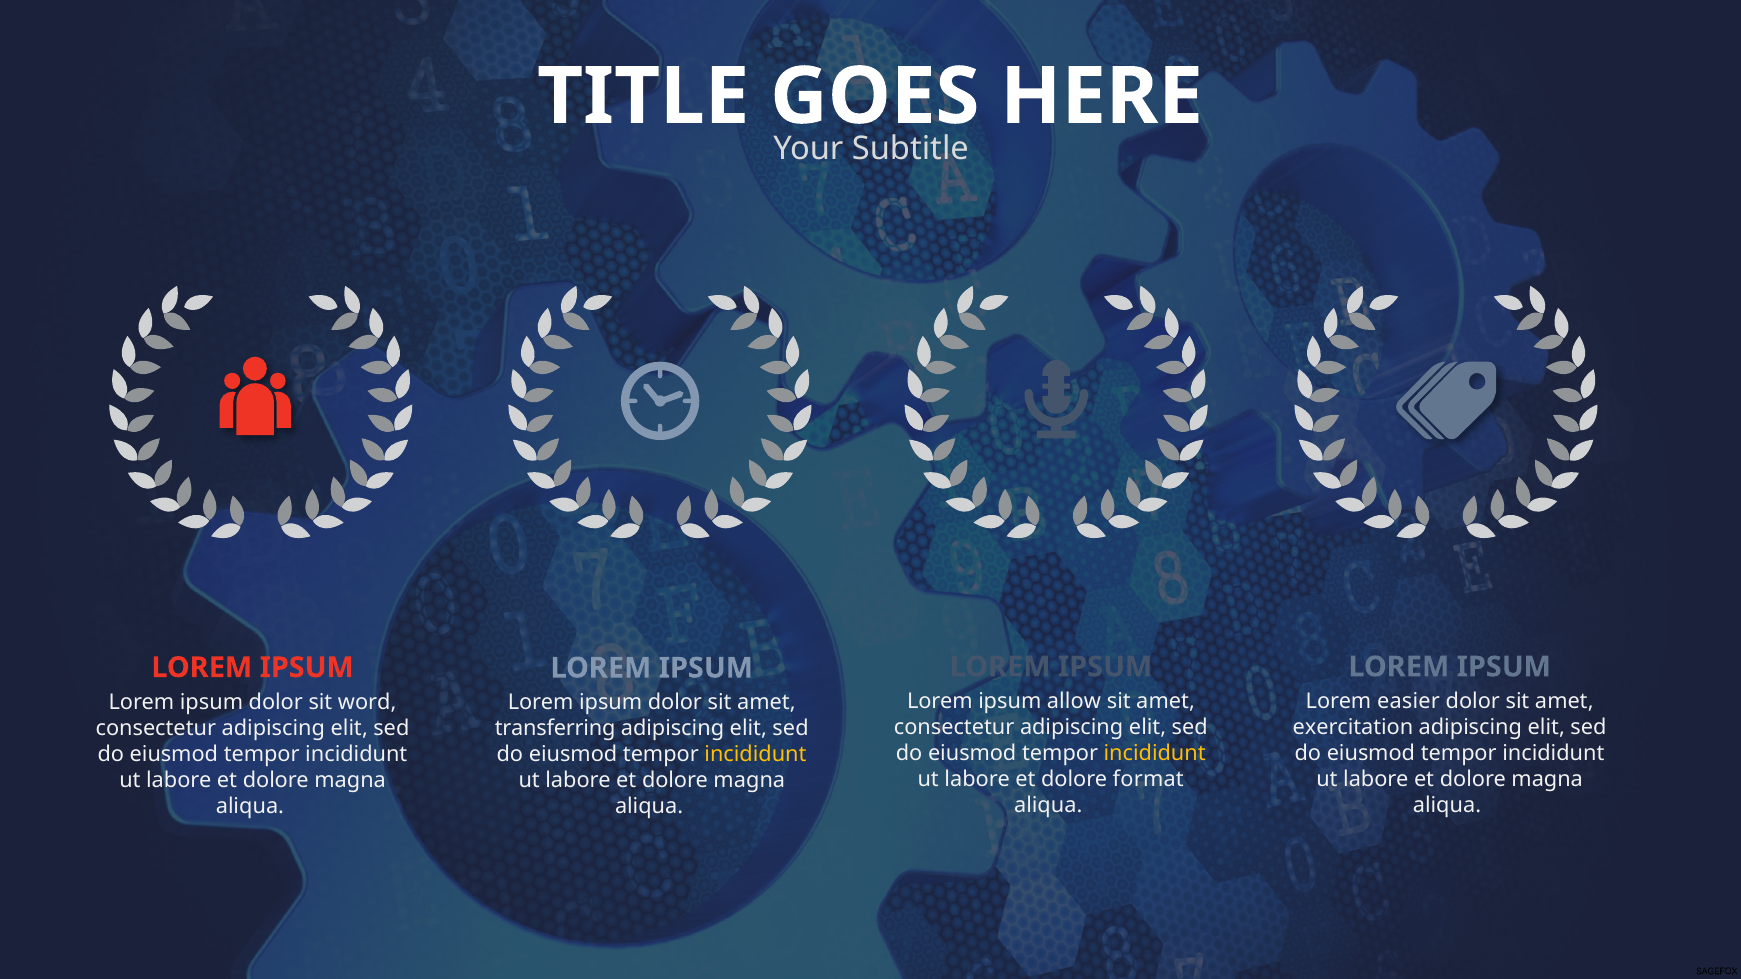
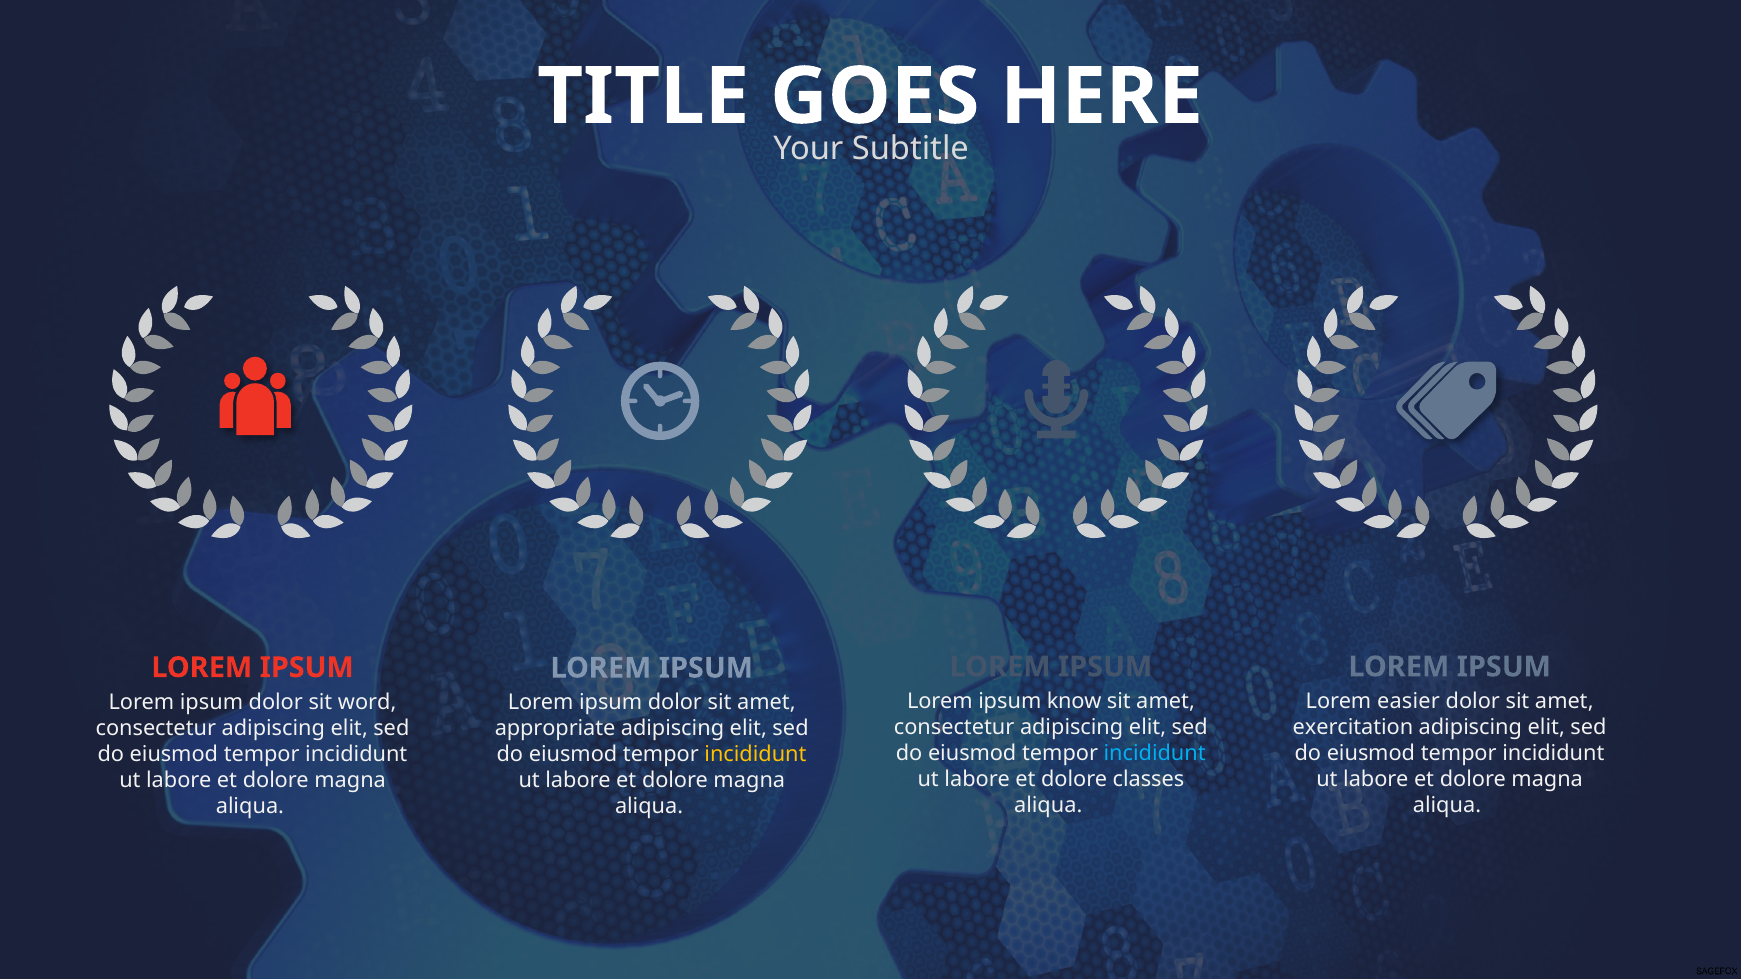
allow: allow -> know
transferring: transferring -> appropriate
incididunt at (1155, 754) colour: yellow -> light blue
format: format -> classes
